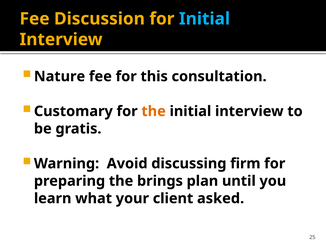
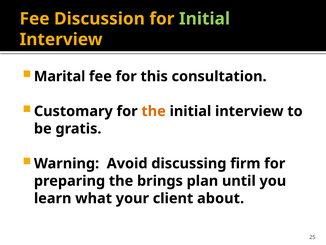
Initial at (204, 19) colour: light blue -> light green
Nature: Nature -> Marital
asked: asked -> about
